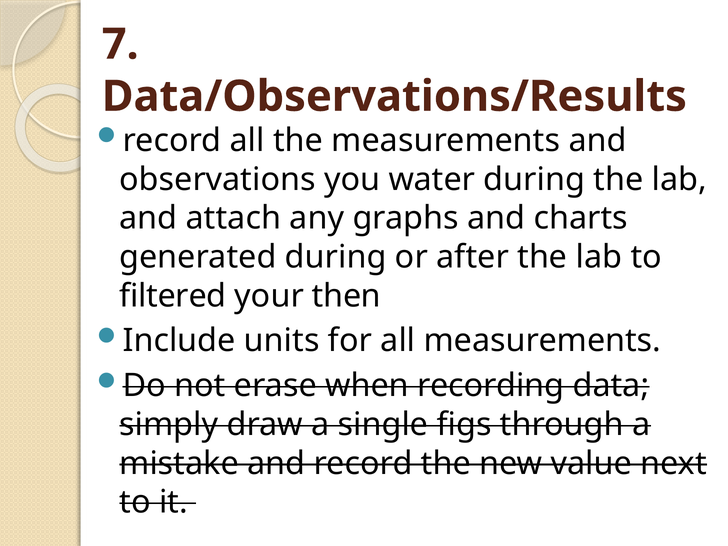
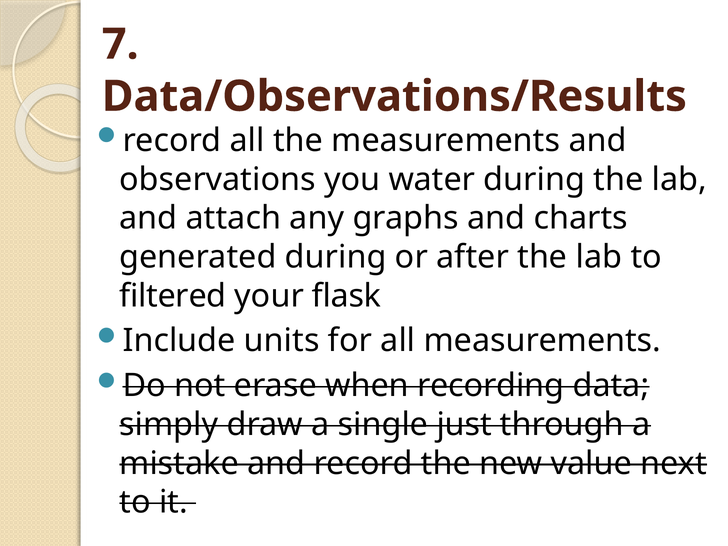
then: then -> flask
figs: figs -> just
